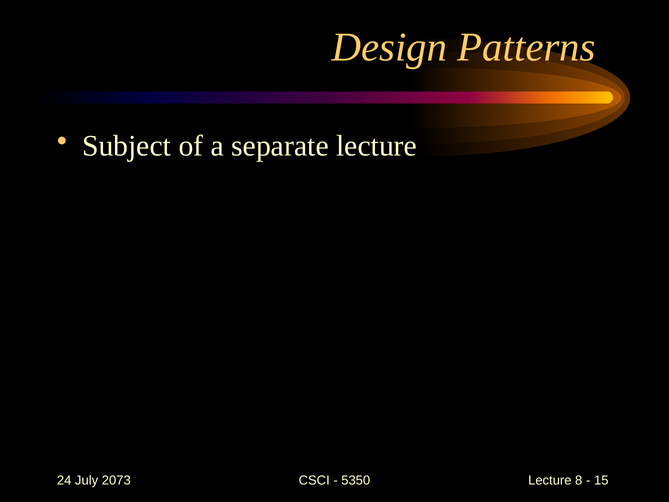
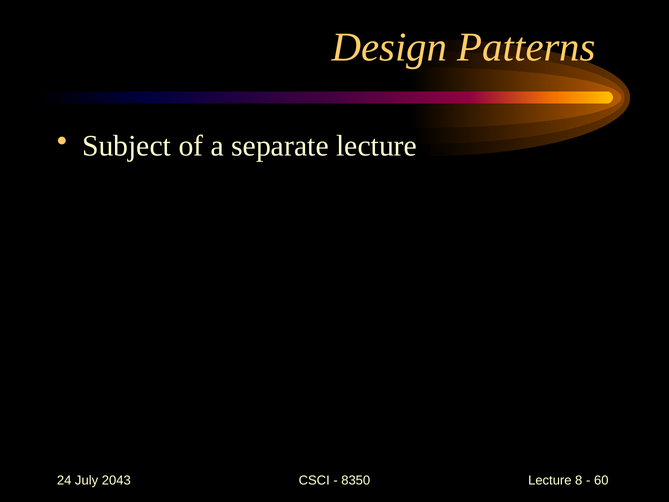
2073: 2073 -> 2043
5350: 5350 -> 8350
15: 15 -> 60
